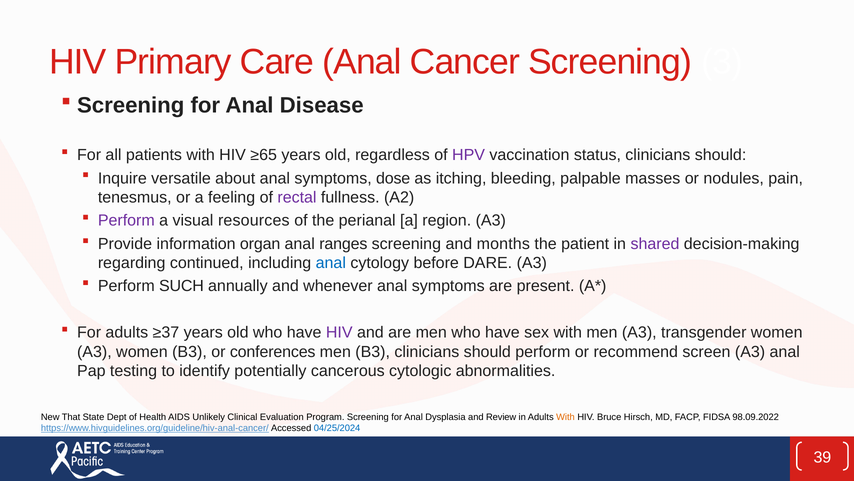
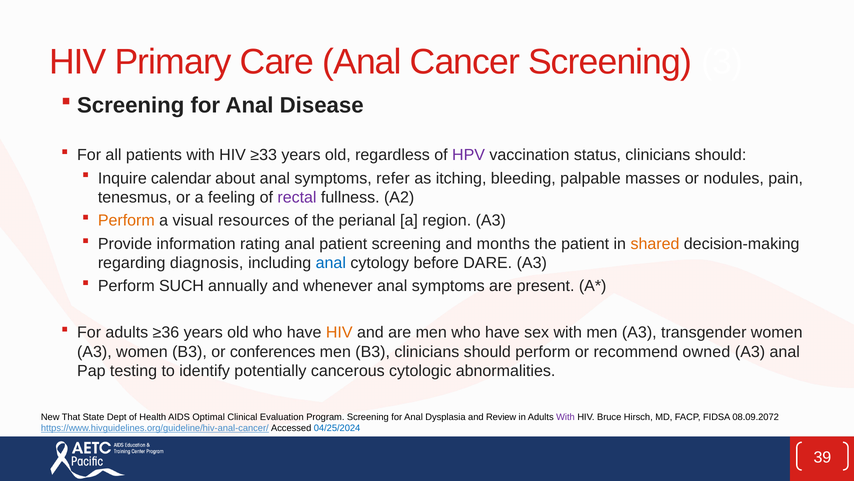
≥65: ≥65 -> ≥33
versatile: versatile -> calendar
dose: dose -> refer
Perform at (126, 220) colour: purple -> orange
organ: organ -> rating
anal ranges: ranges -> patient
shared colour: purple -> orange
continued: continued -> diagnosis
≥37: ≥37 -> ≥36
HIV at (339, 332) colour: purple -> orange
screen: screen -> owned
Unlikely: Unlikely -> Optimal
With at (565, 416) colour: orange -> purple
98.09.2022: 98.09.2022 -> 08.09.2072
